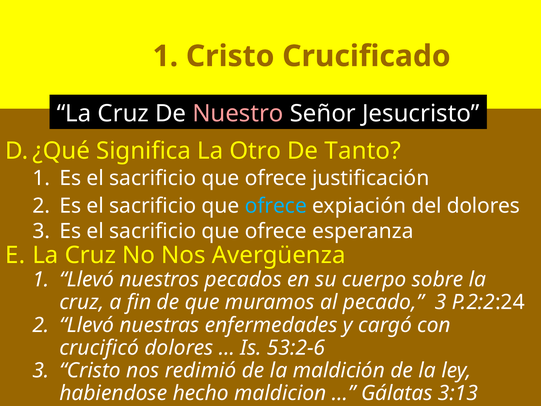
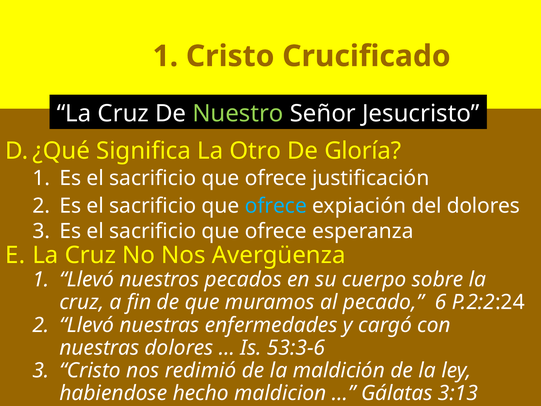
Nuestro colour: pink -> light green
Tanto: Tanto -> Gloría
pecado 3: 3 -> 6
crucificó at (99, 348): crucificó -> nuestras
53:2-6: 53:2-6 -> 53:3-6
